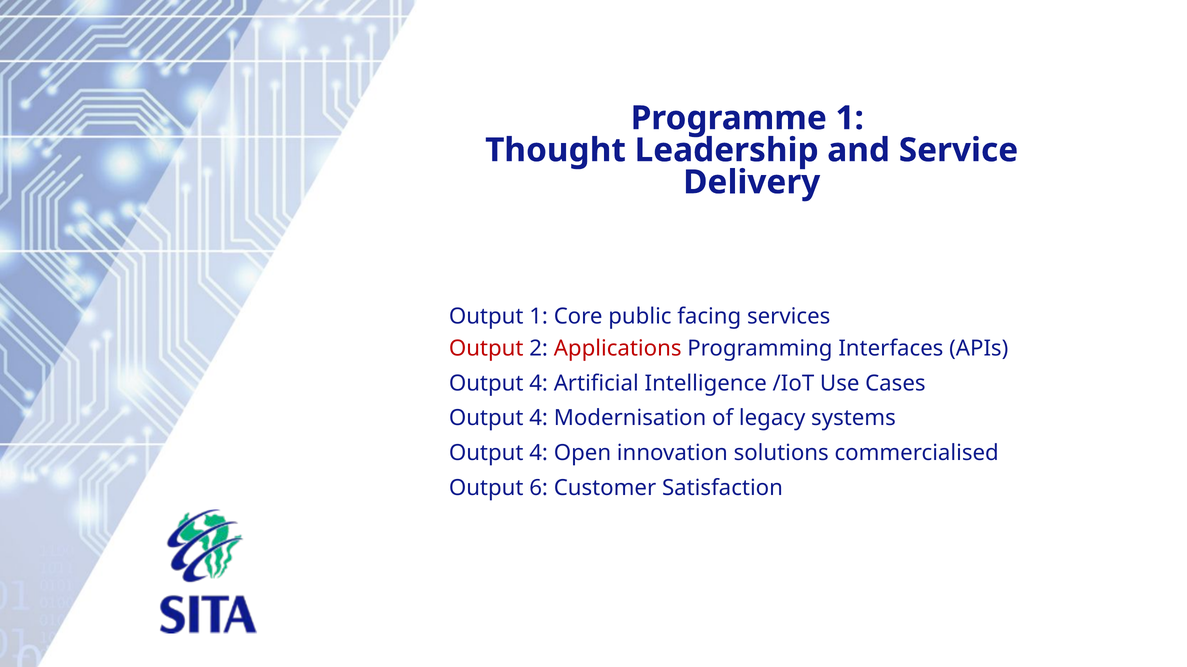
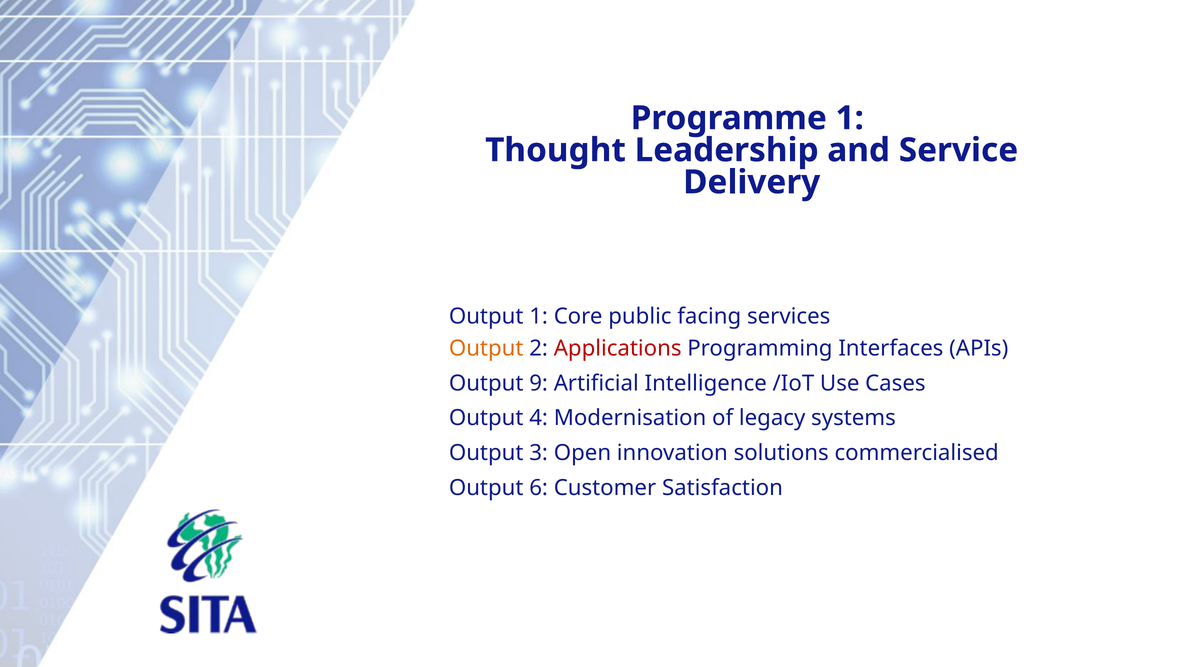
Output at (486, 349) colour: red -> orange
4 at (539, 384): 4 -> 9
4 at (539, 453): 4 -> 3
